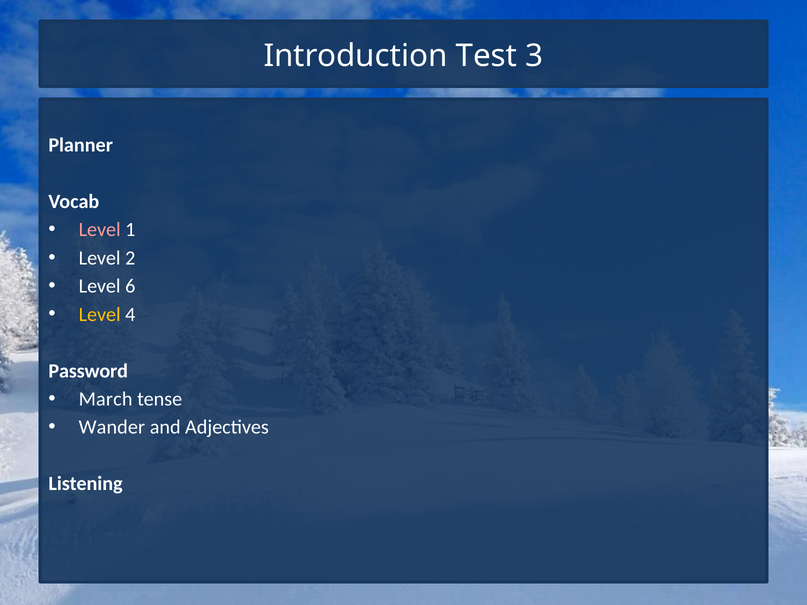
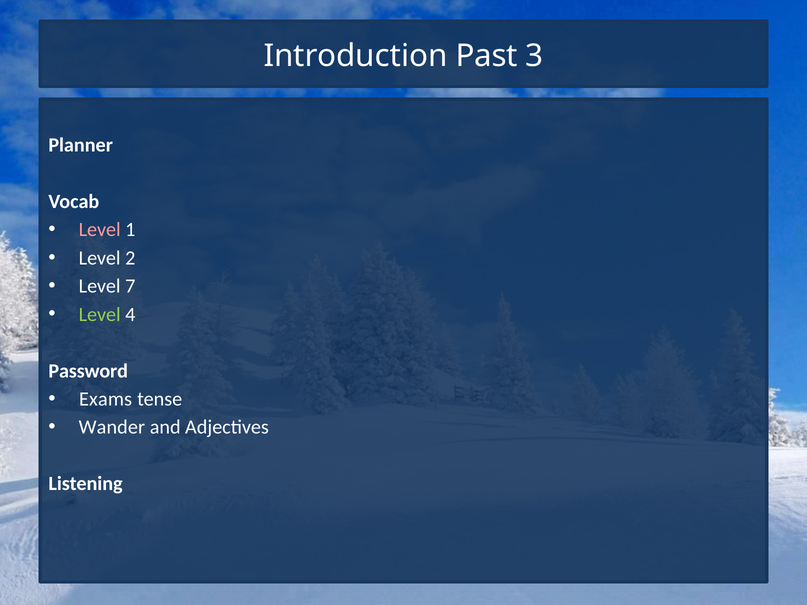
Test: Test -> Past
6: 6 -> 7
Level at (100, 315) colour: yellow -> light green
March: March -> Exams
